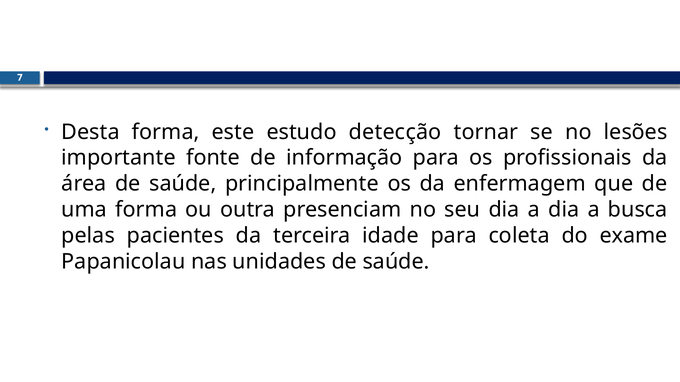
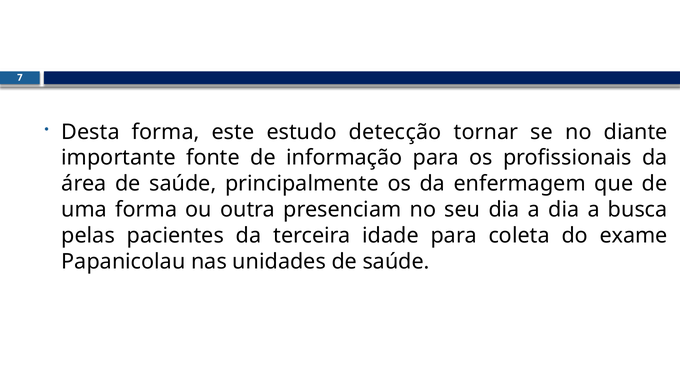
lesões: lesões -> diante
